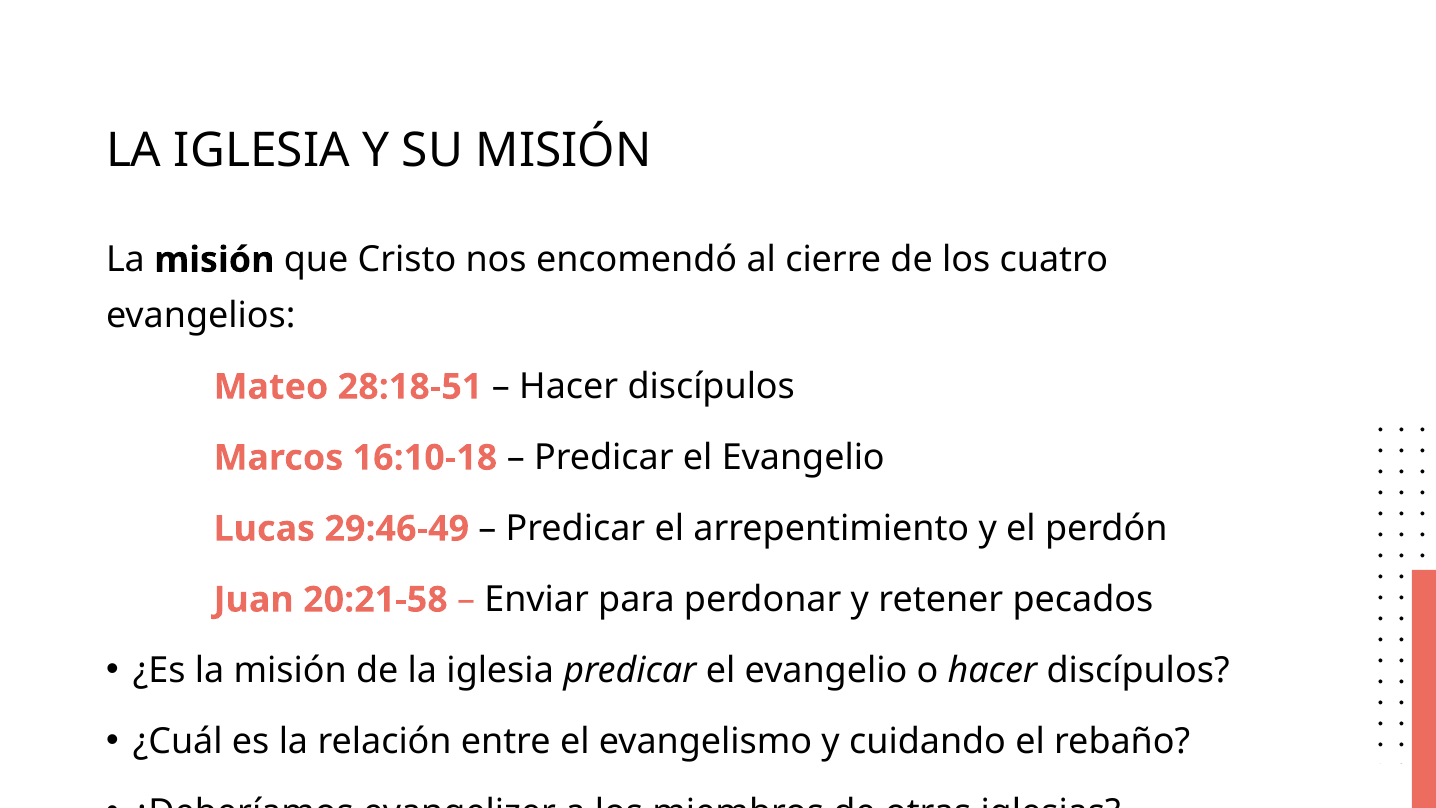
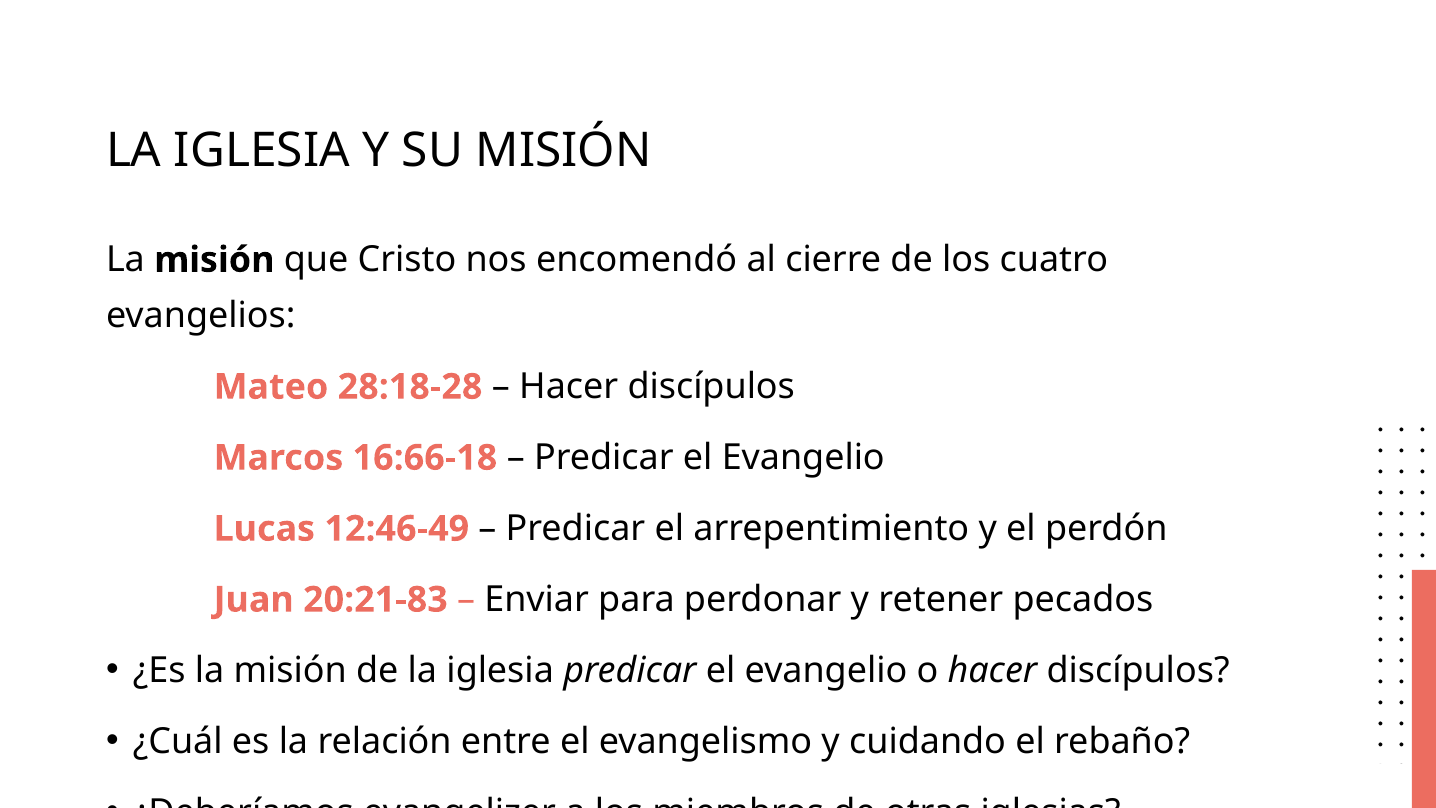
28:18-51: 28:18-51 -> 28:18-28
16:10-18: 16:10-18 -> 16:66-18
29:46-49: 29:46-49 -> 12:46-49
20:21-58: 20:21-58 -> 20:21-83
